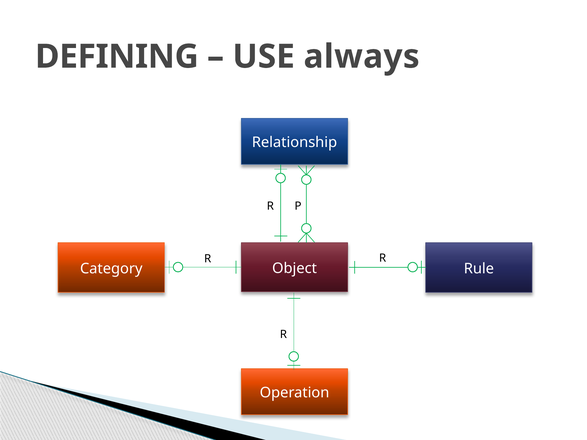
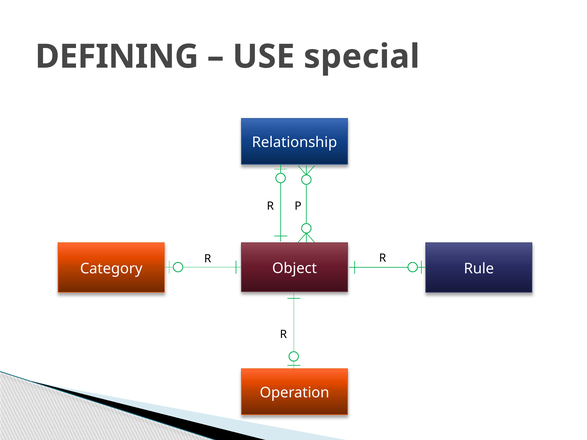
always: always -> special
